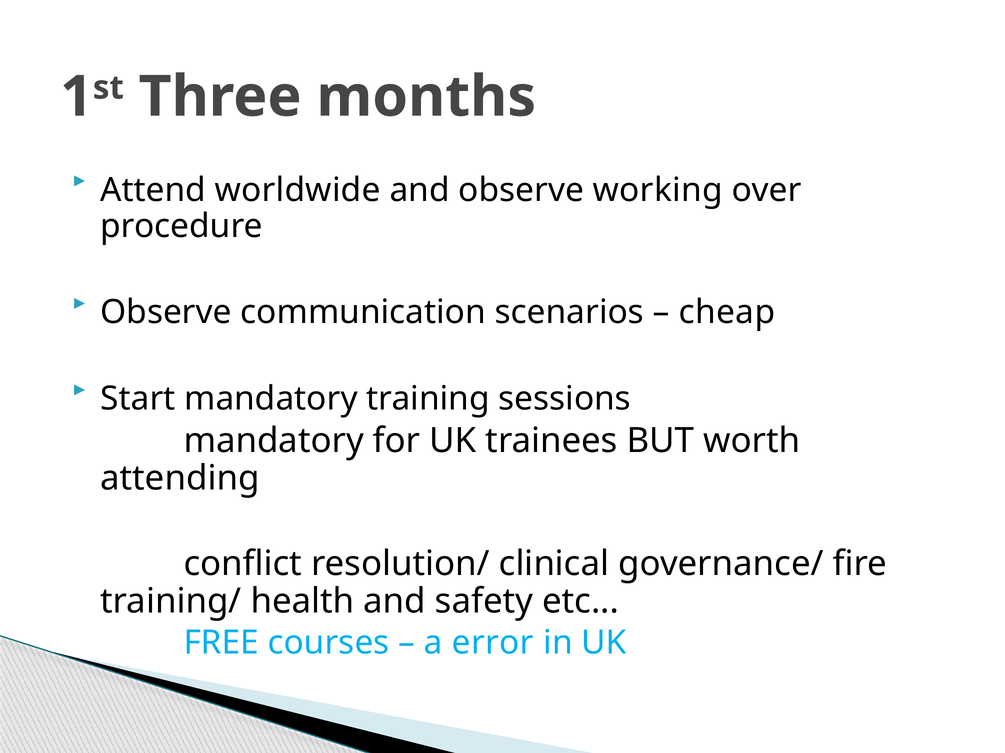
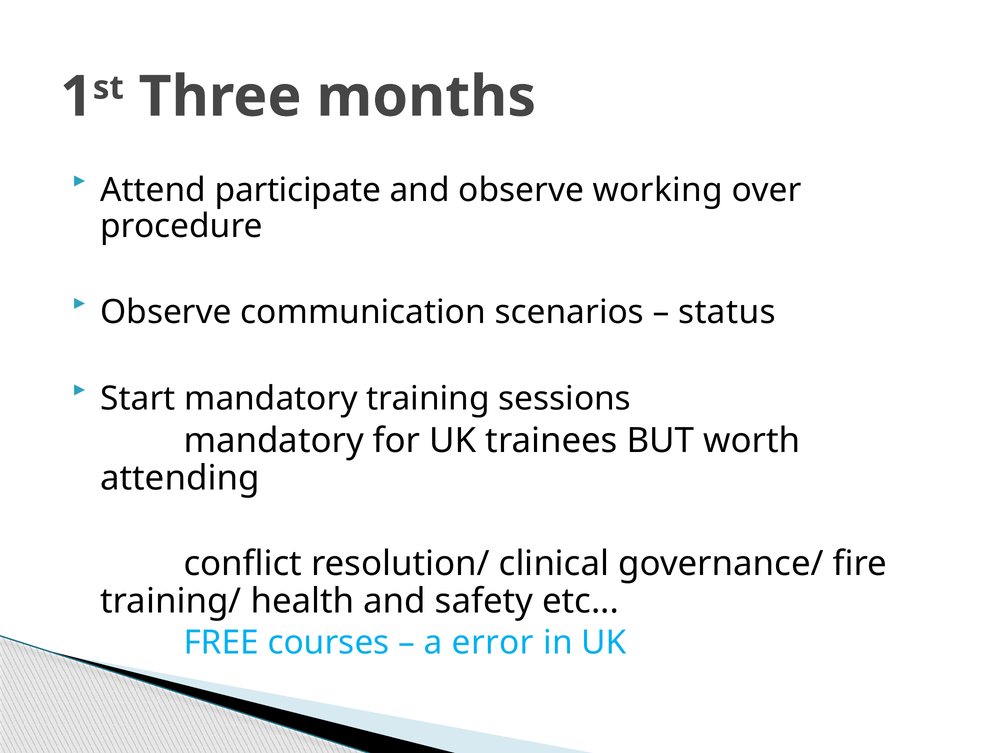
worldwide: worldwide -> participate
cheap: cheap -> status
